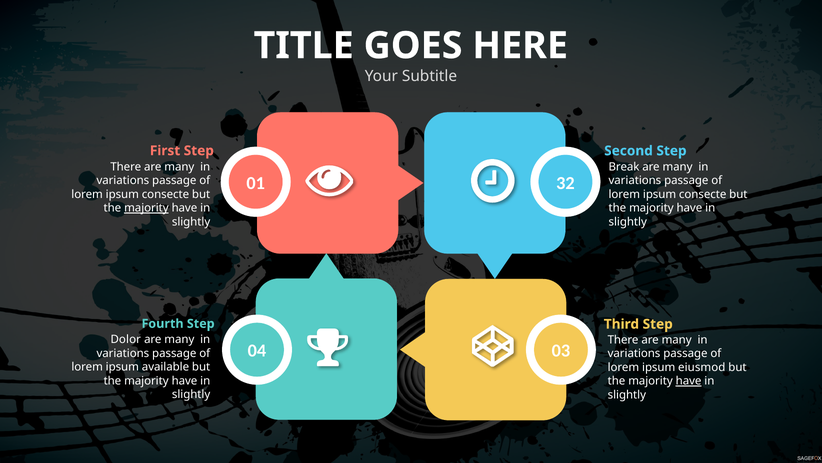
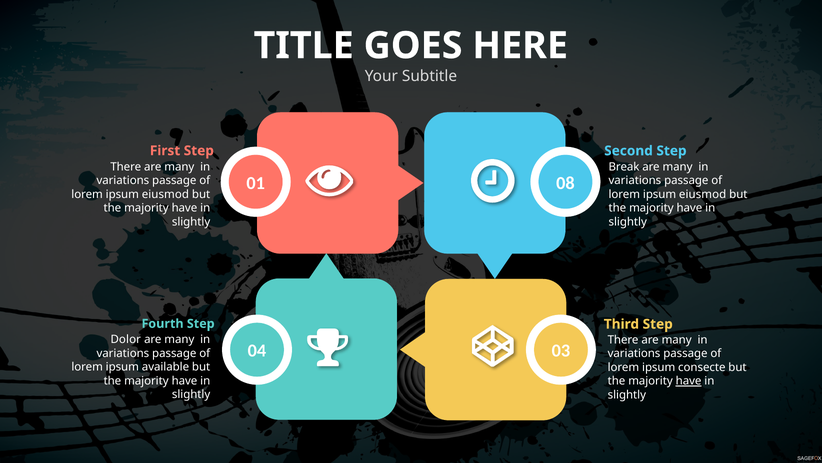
32: 32 -> 08
consecte at (703, 194): consecte -> eiusmod
consecte at (165, 194): consecte -> eiusmod
majority at (146, 208) underline: present -> none
eiusmod: eiusmod -> consecte
